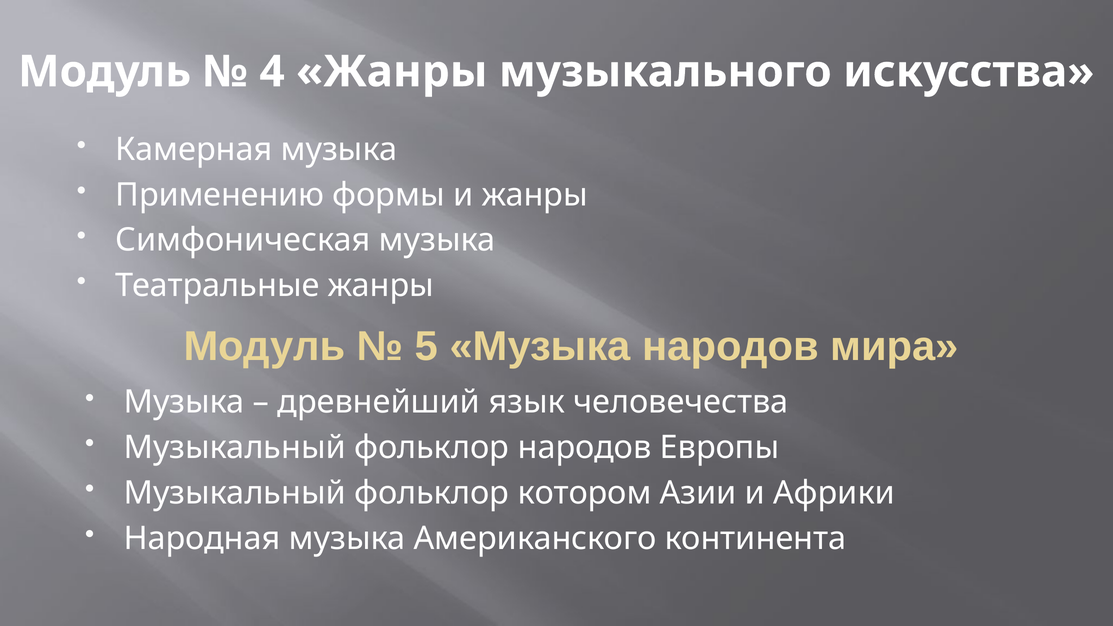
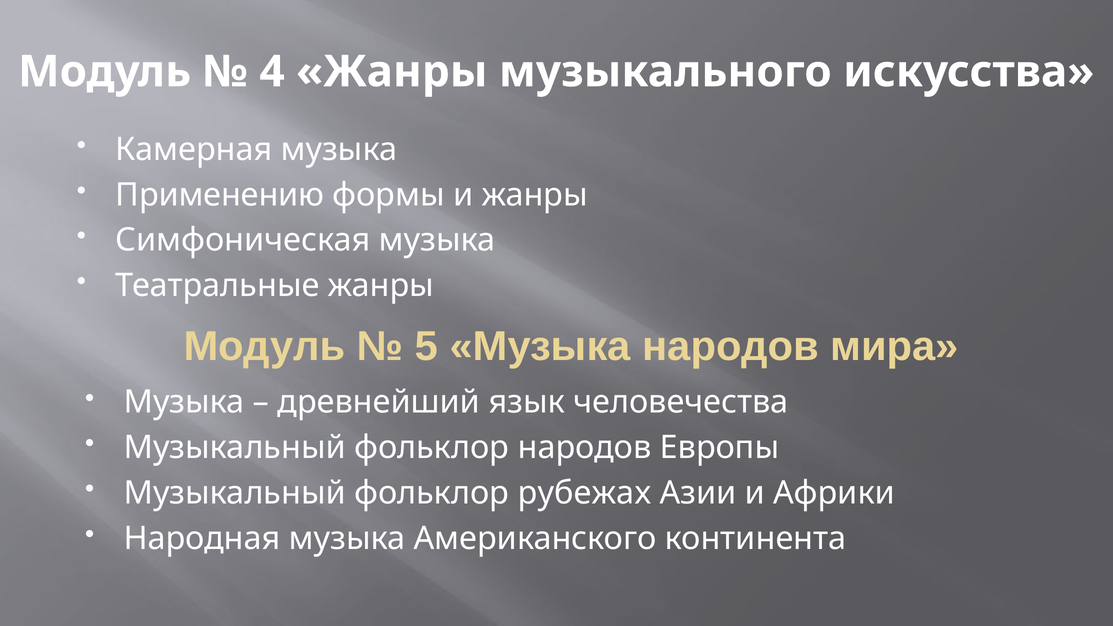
котором: котором -> рубежах
